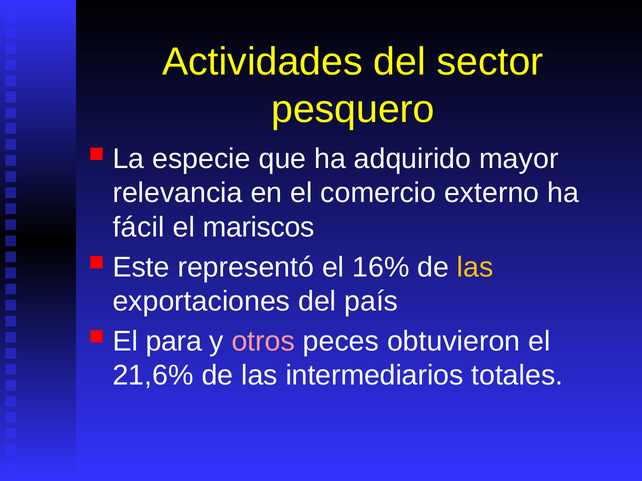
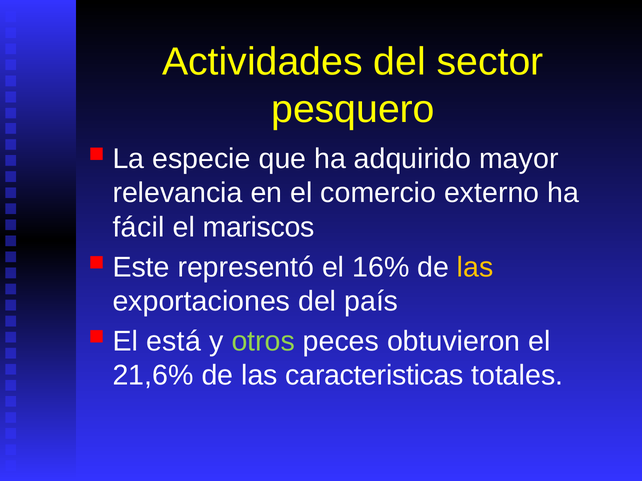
para: para -> está
otros colour: pink -> light green
intermediarios: intermediarios -> caracteristicas
